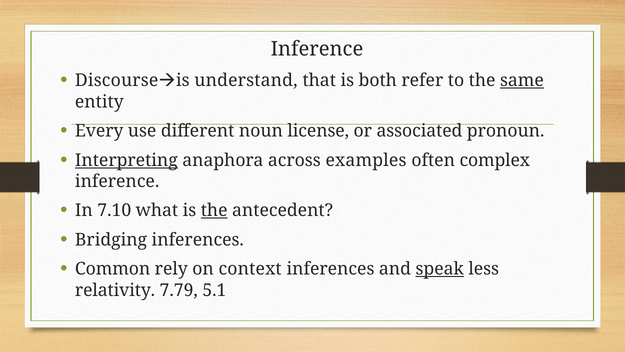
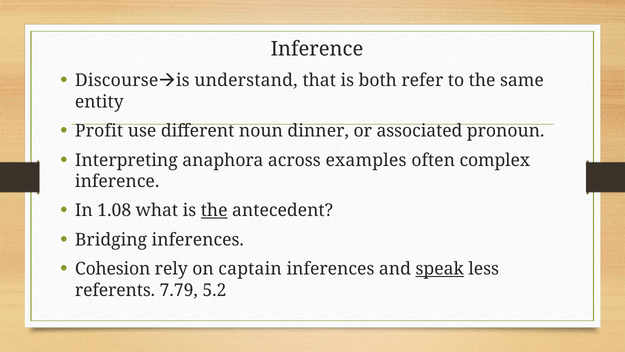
same underline: present -> none
Every: Every -> Profit
license: license -> dinner
Interpreting underline: present -> none
7.10: 7.10 -> 1.08
Common: Common -> Cohesion
context: context -> captain
relativity: relativity -> referents
5.1: 5.1 -> 5.2
